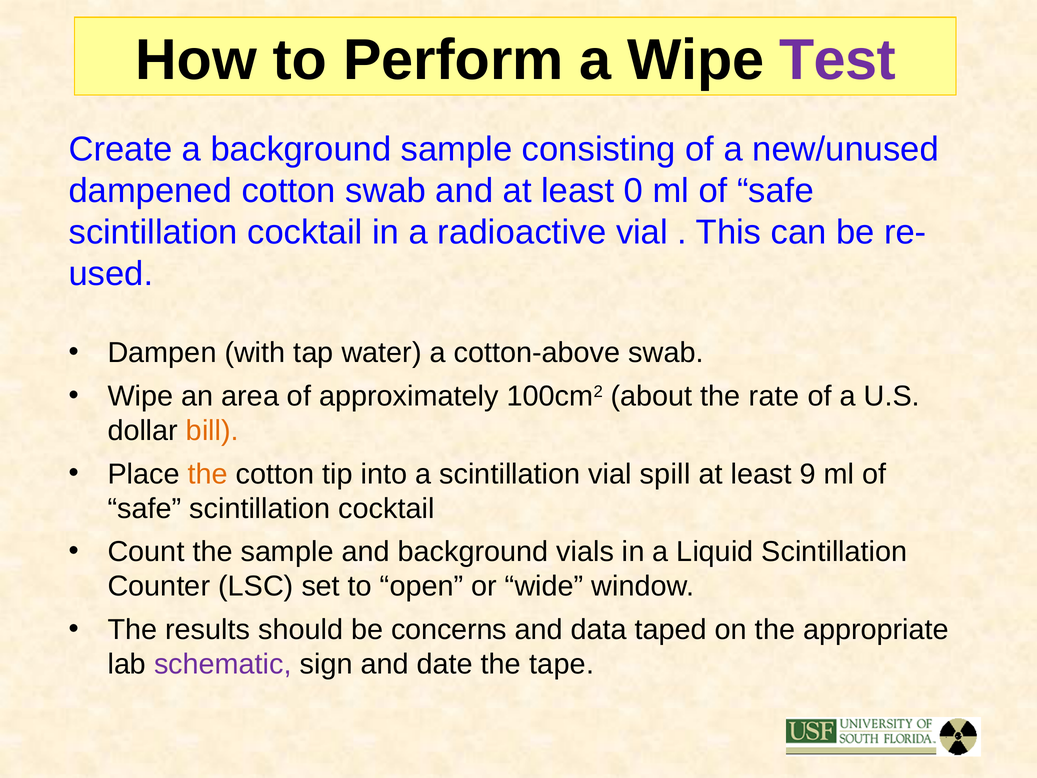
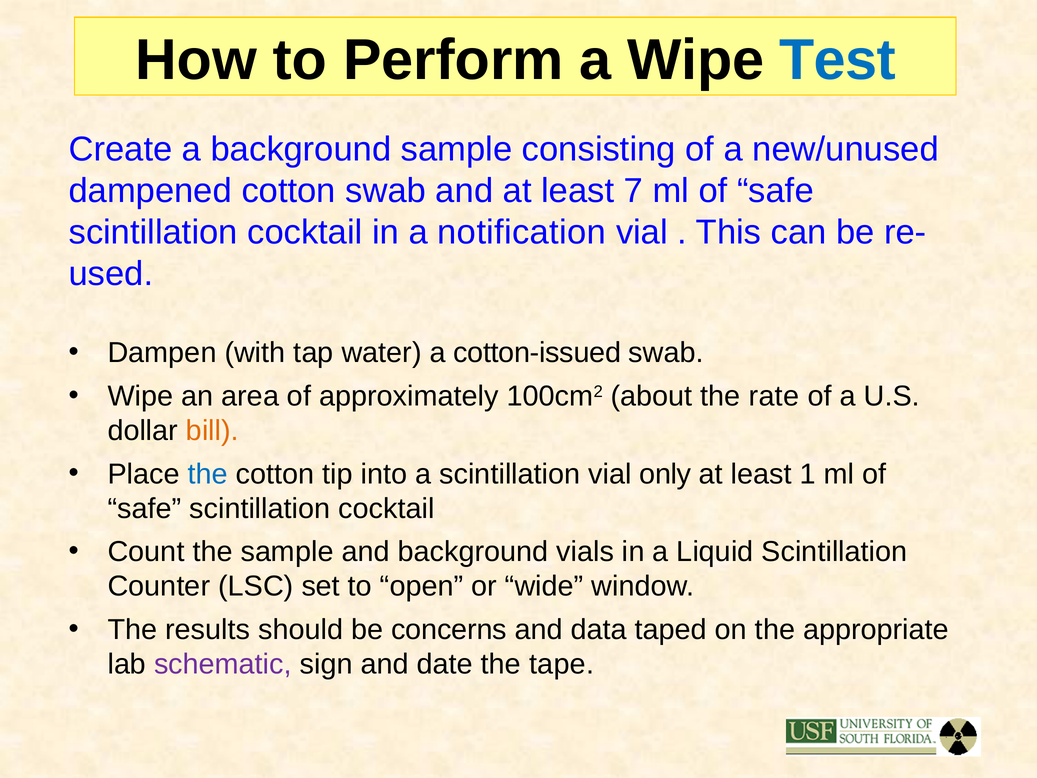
Test colour: purple -> blue
0: 0 -> 7
radioactive: radioactive -> notification
cotton-above: cotton-above -> cotton-issued
the at (208, 474) colour: orange -> blue
spill: spill -> only
9: 9 -> 1
